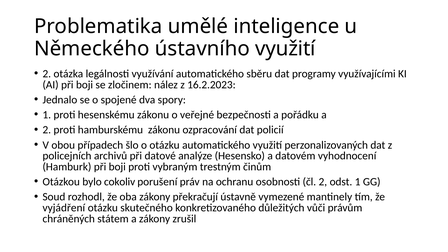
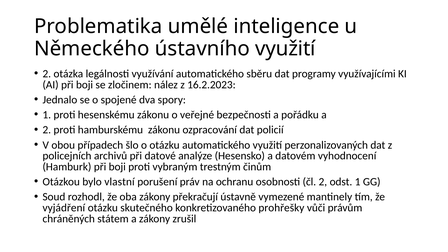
cokoliv: cokoliv -> vlastní
důležitých: důležitých -> prohřešky
